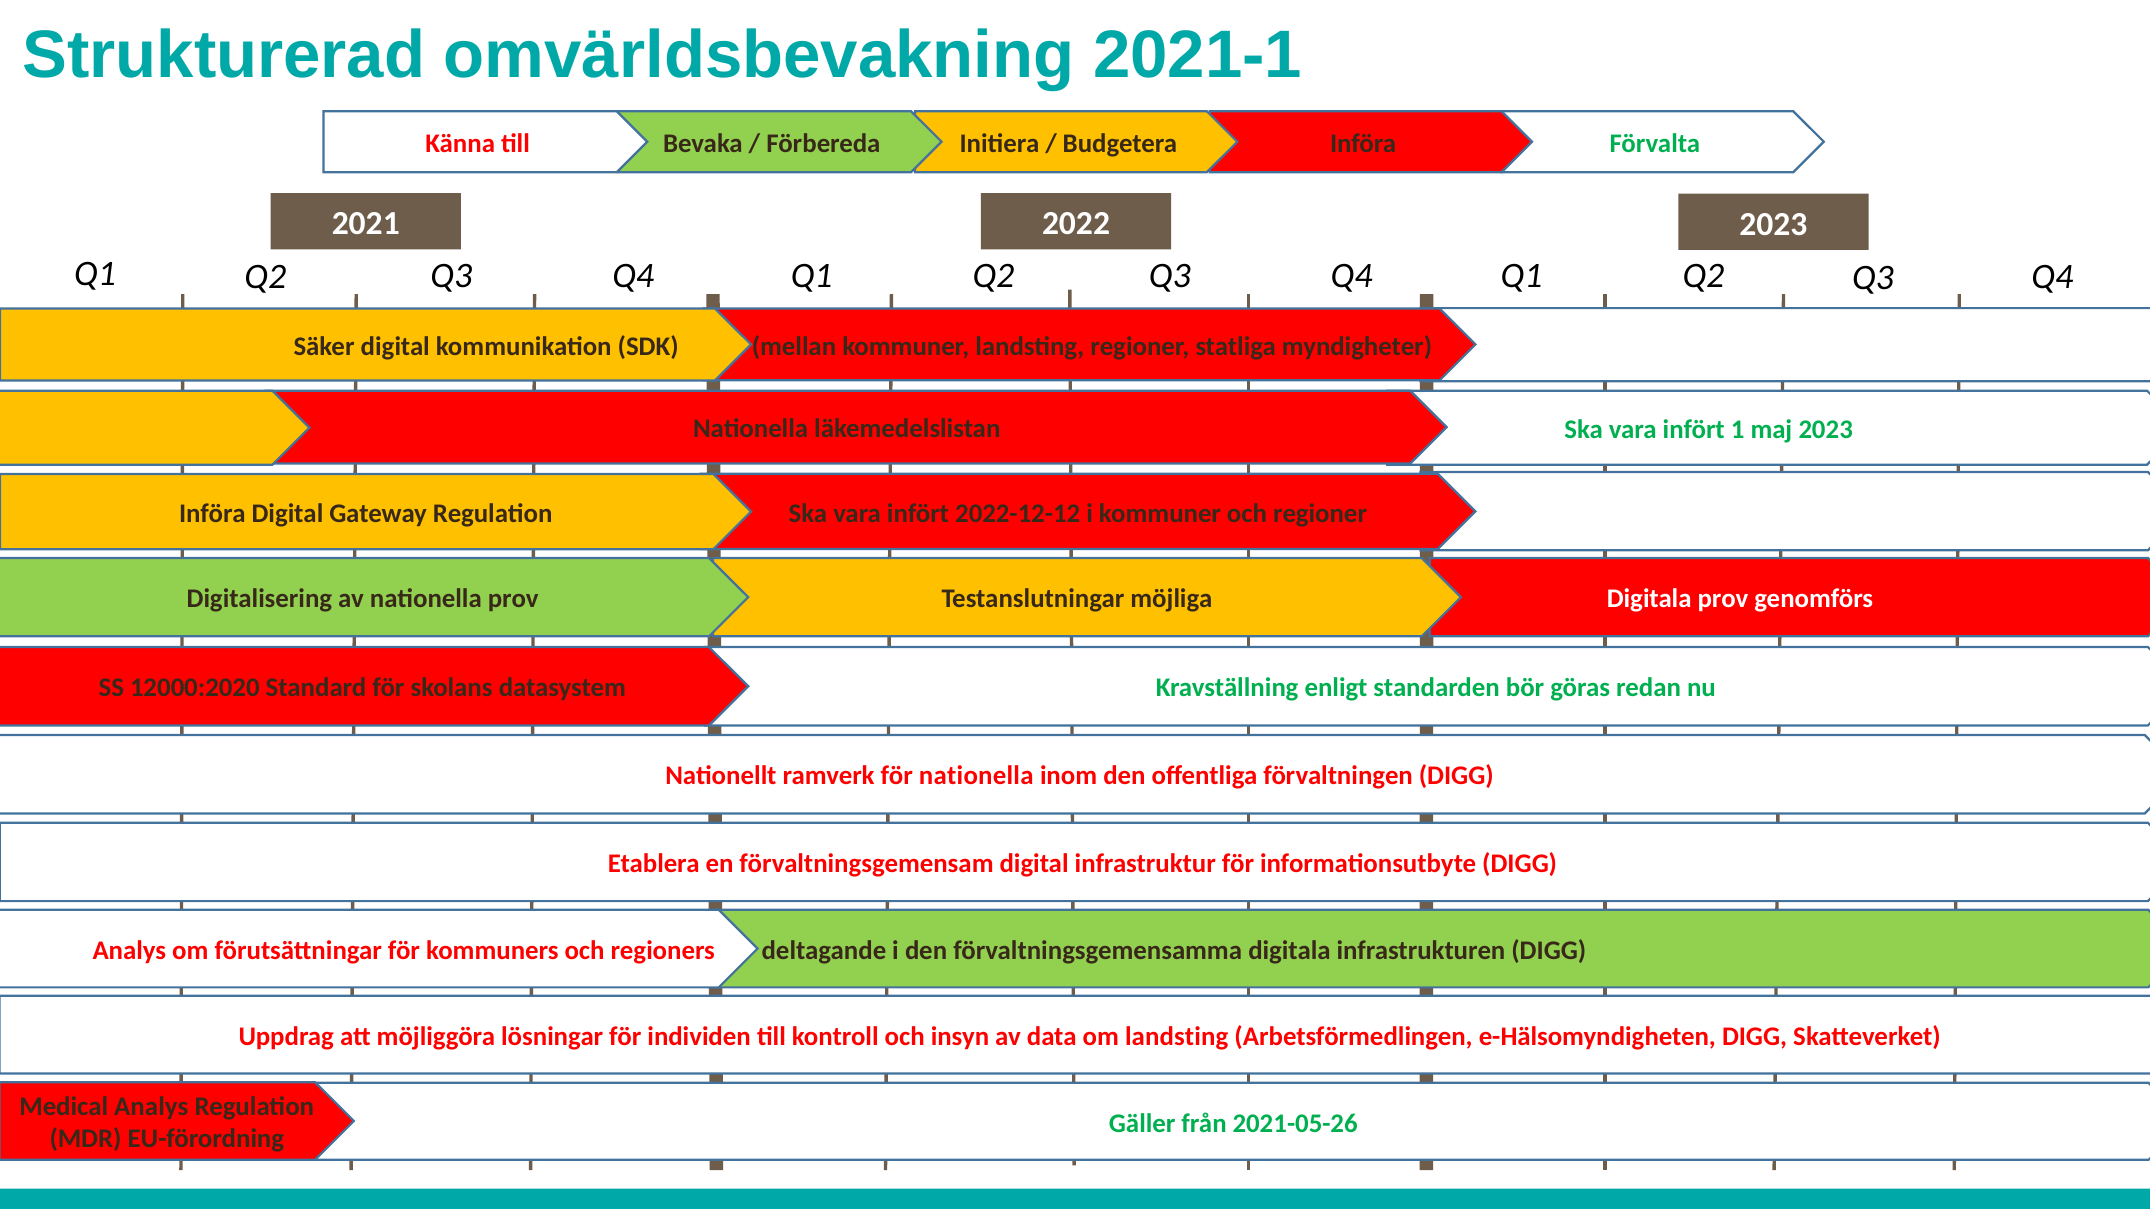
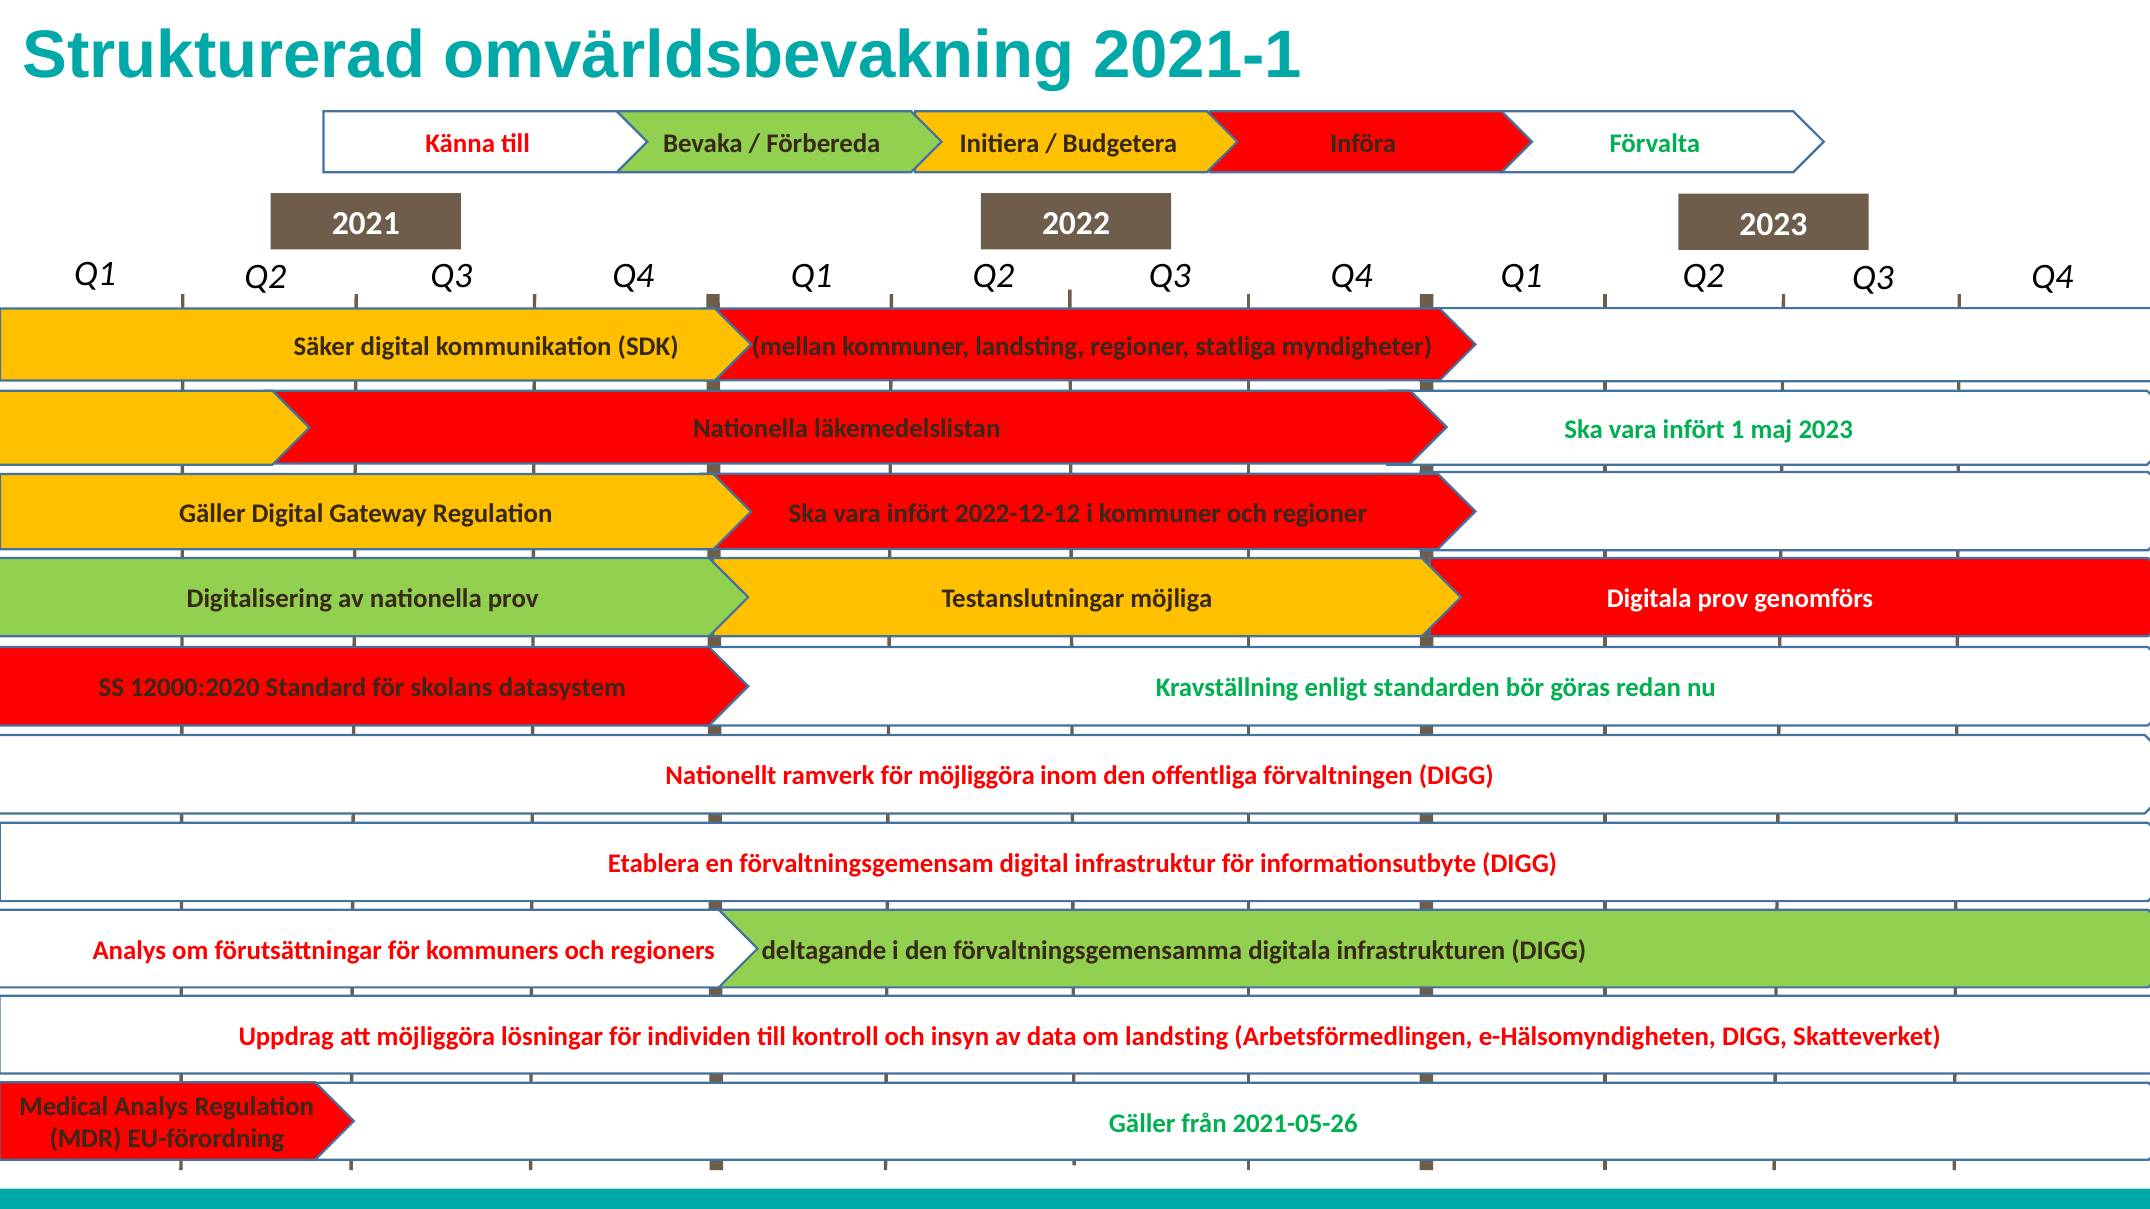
Införa at (212, 514): Införa -> Gäller
för nationella: nationella -> möjliggöra
